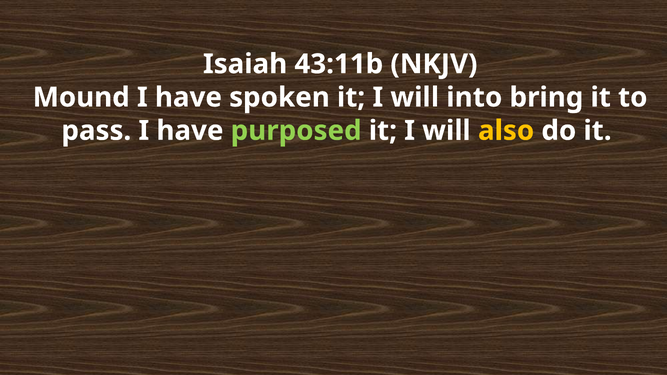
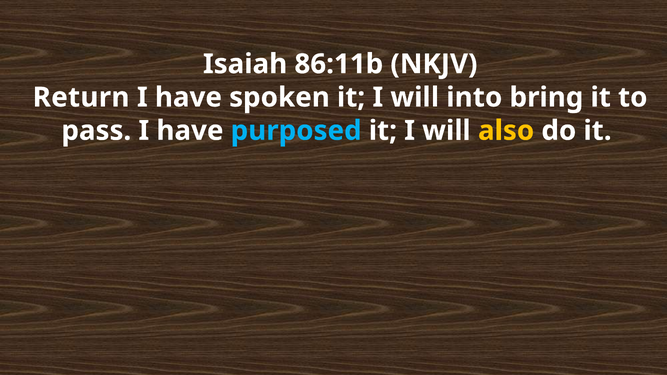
43:11b: 43:11b -> 86:11b
Mound: Mound -> Return
purposed colour: light green -> light blue
